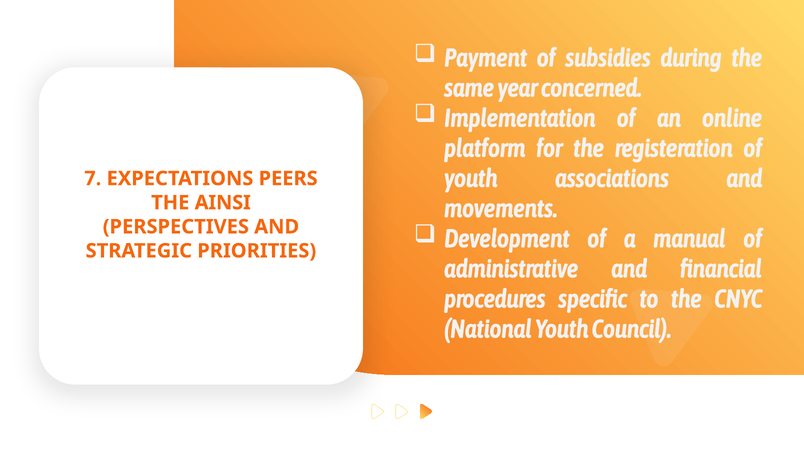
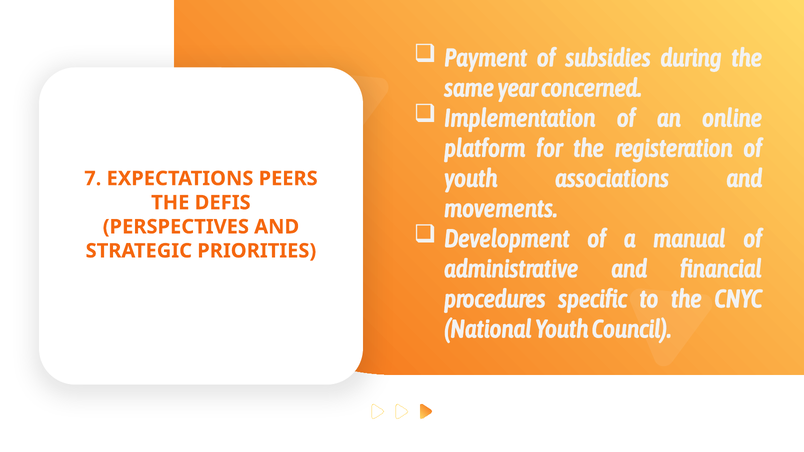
AINSI: AINSI -> DEFIS
